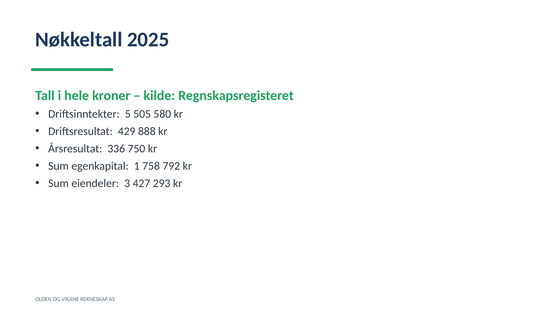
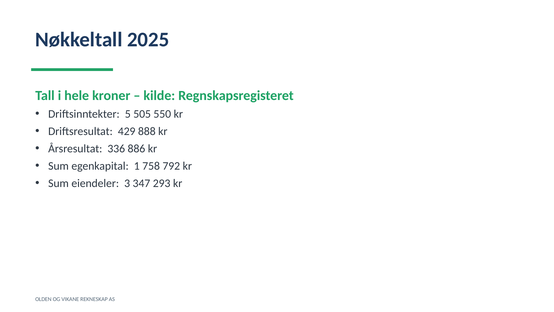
580: 580 -> 550
750: 750 -> 886
427: 427 -> 347
